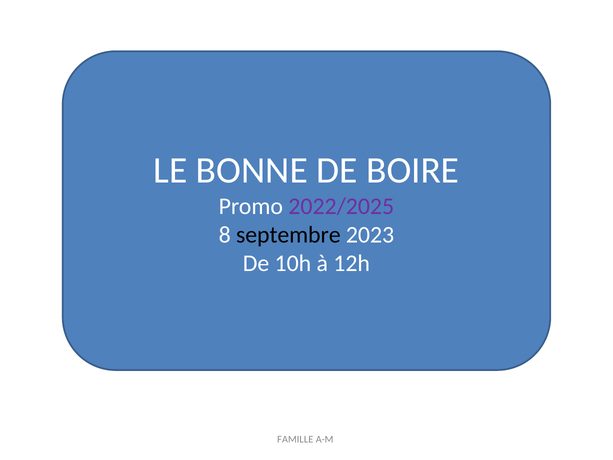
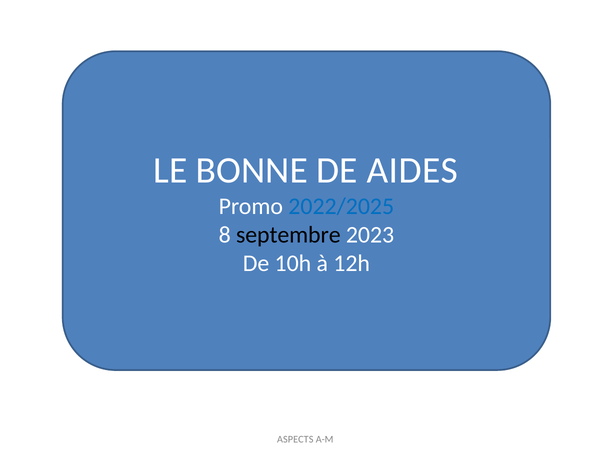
BOIRE: BOIRE -> AIDES
2022/2025 colour: purple -> blue
FAMILLE: FAMILLE -> ASPECTS
